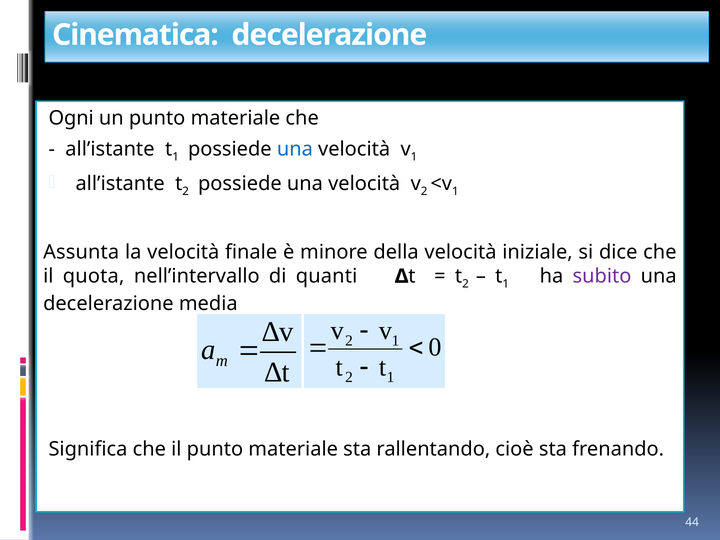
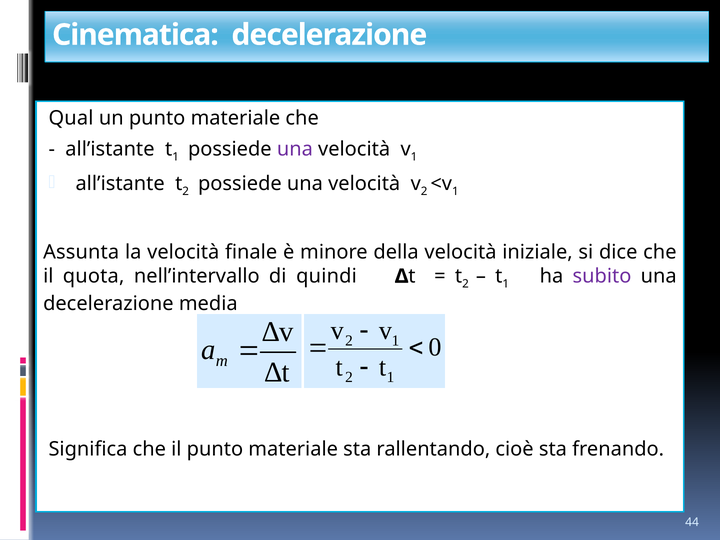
Ogni: Ogni -> Qual
una at (295, 149) colour: blue -> purple
quanti: quanti -> quindi
